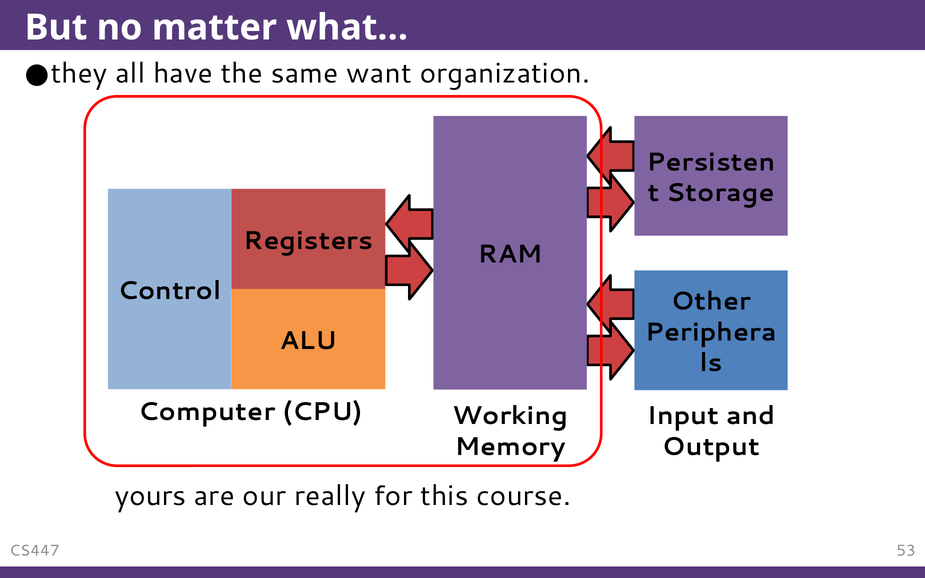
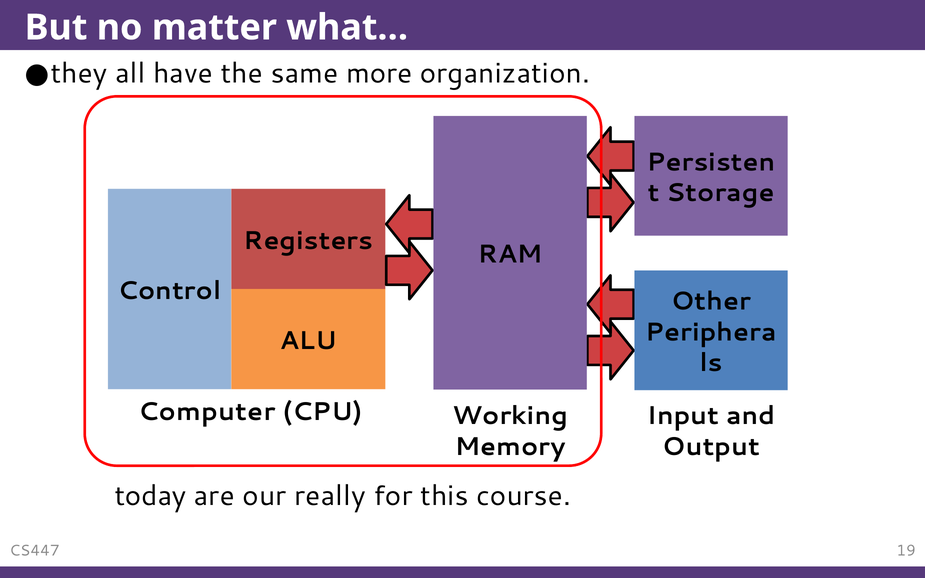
want: want -> more
yours: yours -> today
53: 53 -> 19
